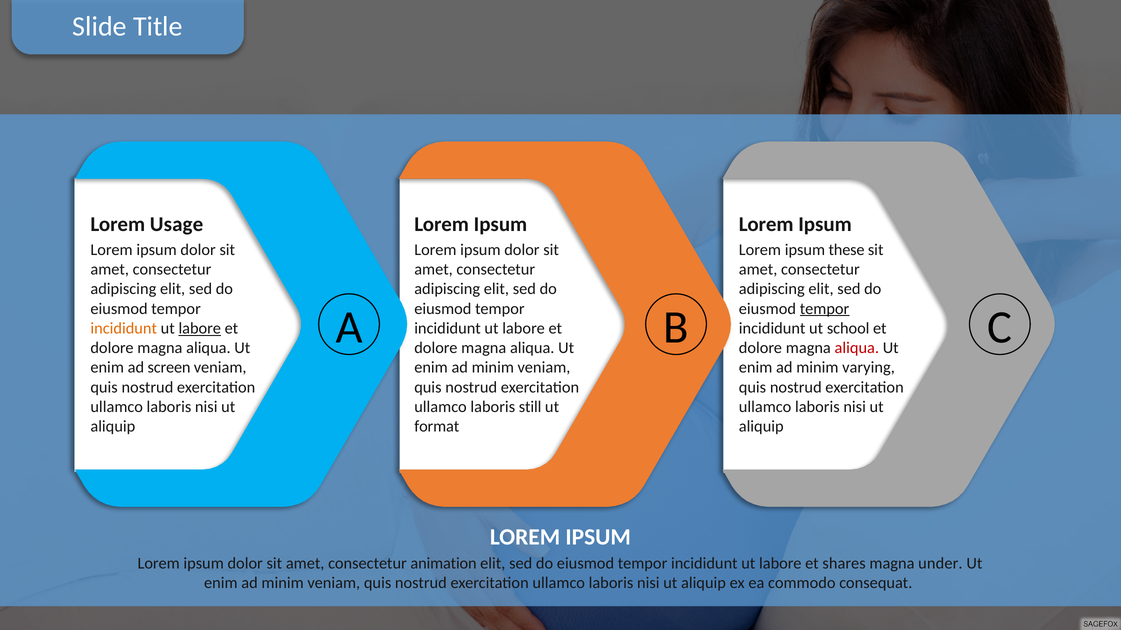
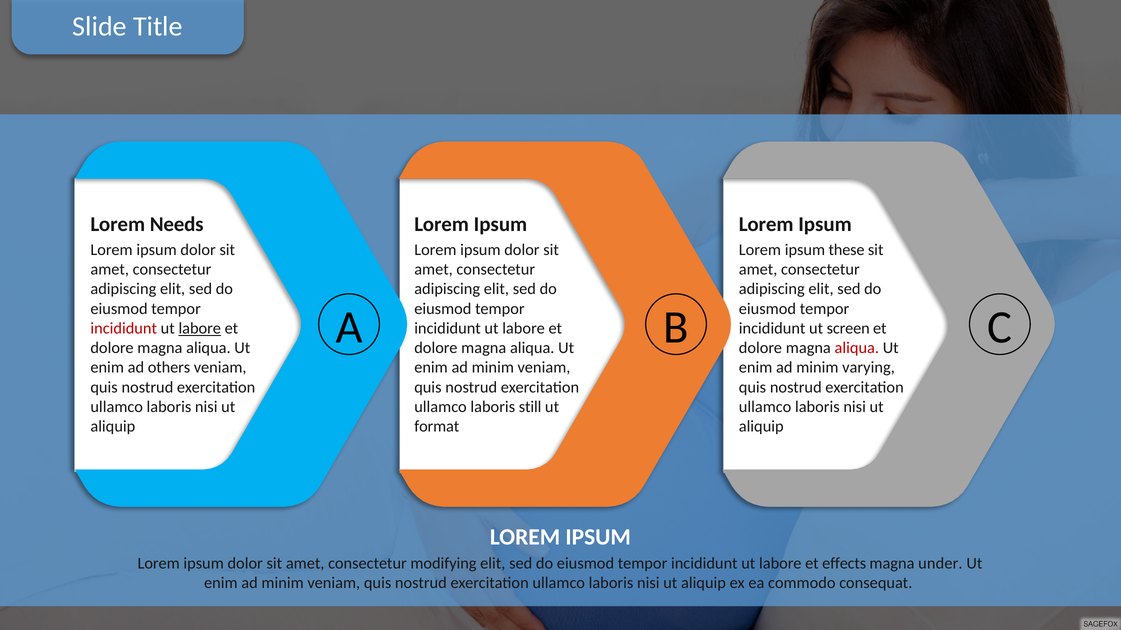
Usage: Usage -> Needs
tempor at (825, 309) underline: present -> none
incididunt at (124, 329) colour: orange -> red
school: school -> screen
screen: screen -> others
animation: animation -> modifying
shares: shares -> effects
